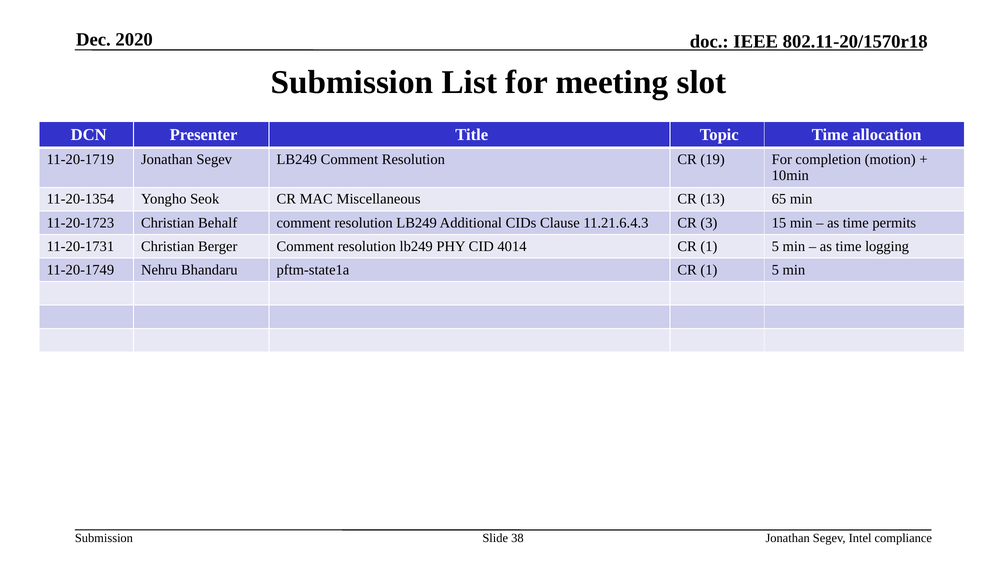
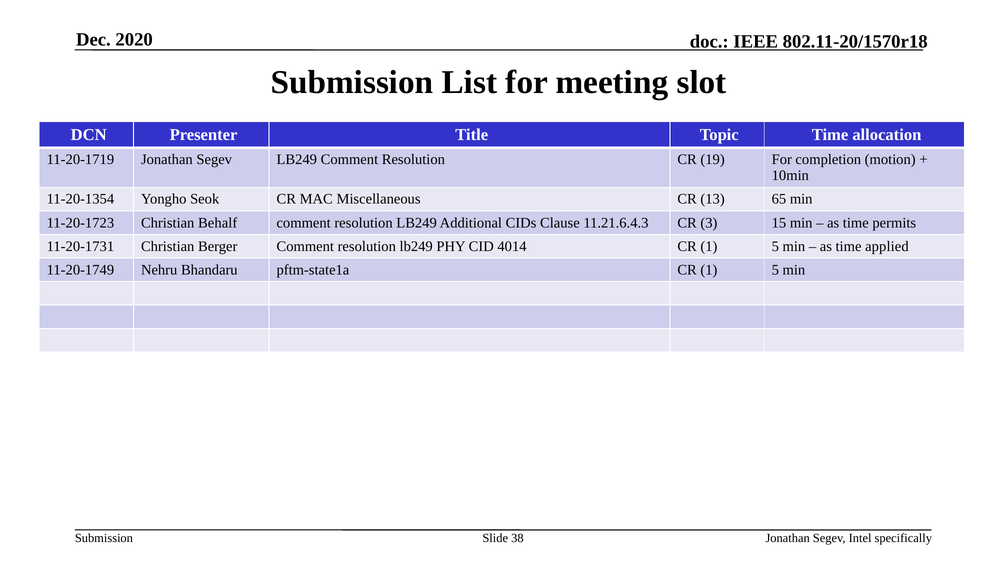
logging: logging -> applied
compliance: compliance -> specifically
